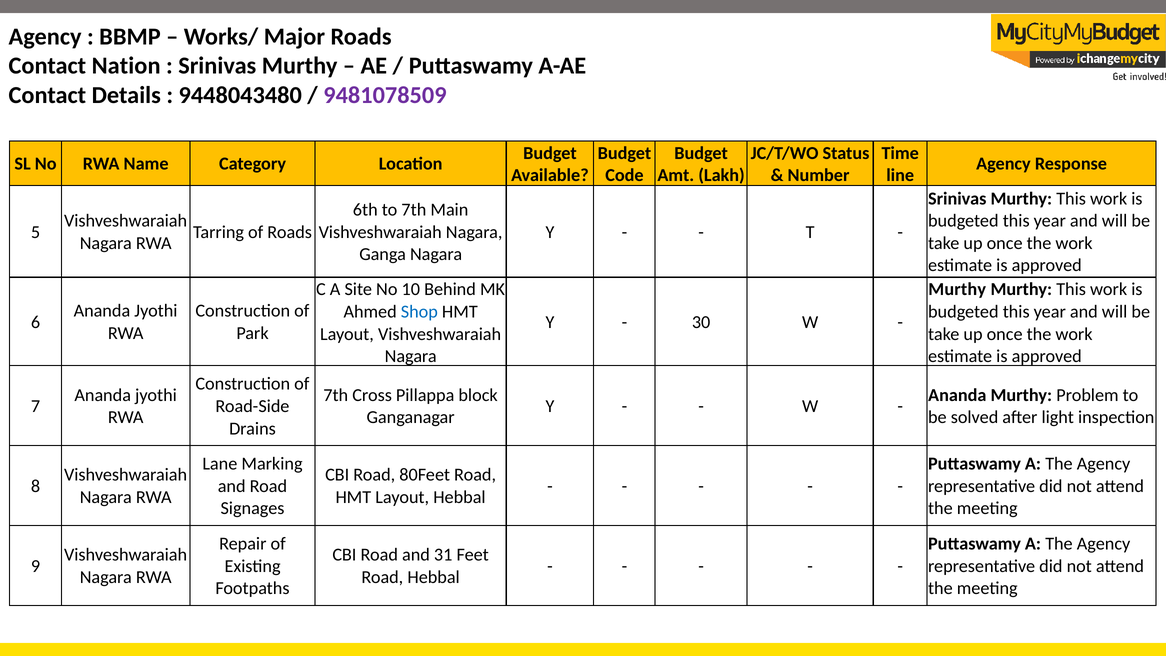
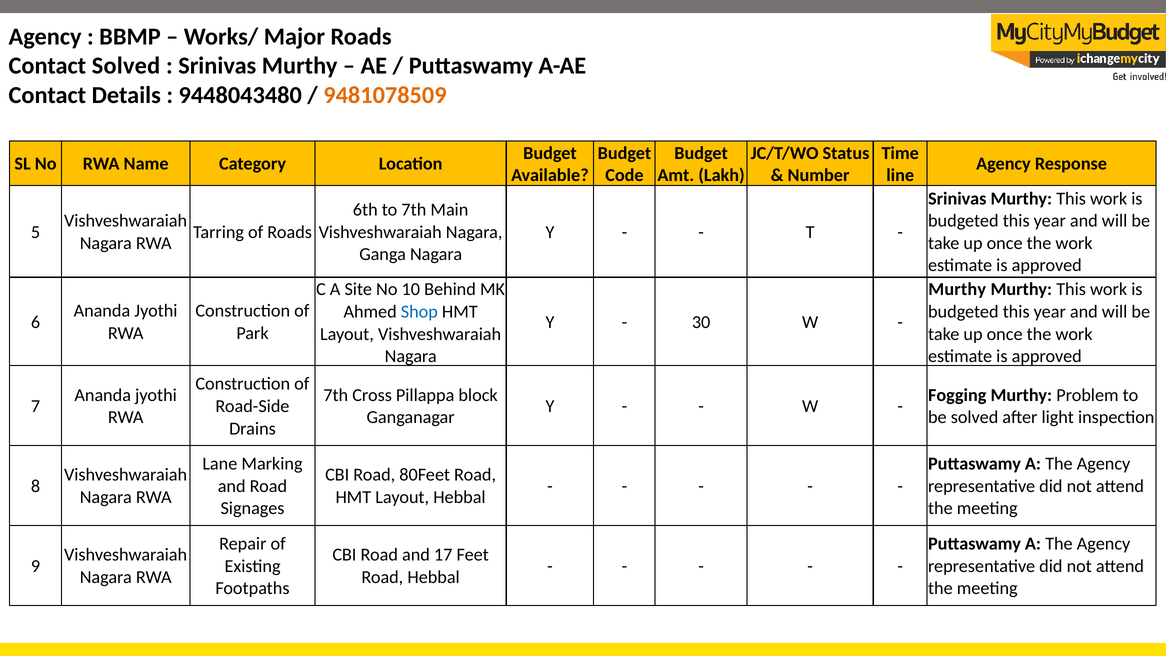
Contact Nation: Nation -> Solved
9481078509 colour: purple -> orange
Ananda at (957, 395): Ananda -> Fogging
31: 31 -> 17
